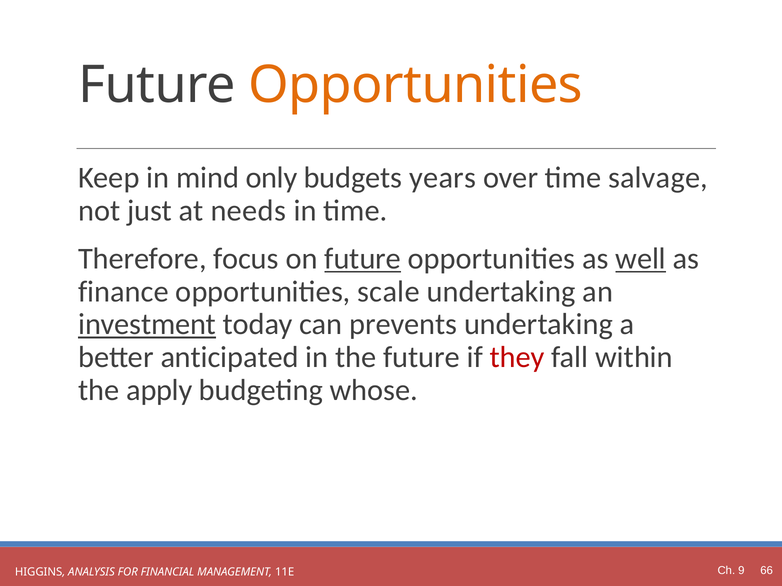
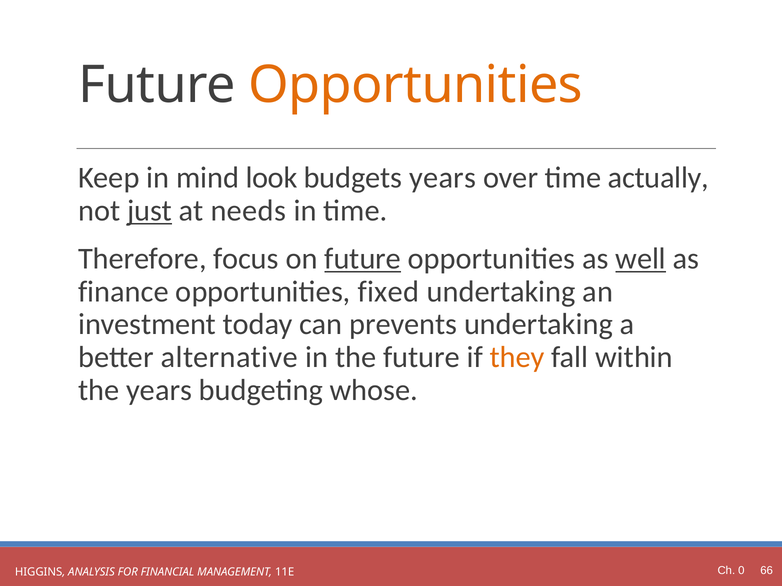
only: only -> look
salvage: salvage -> actually
just underline: none -> present
scale: scale -> fixed
investment underline: present -> none
anticipated: anticipated -> alternative
they colour: red -> orange
the apply: apply -> years
9: 9 -> 0
